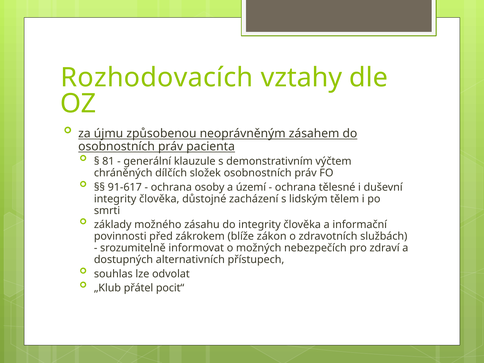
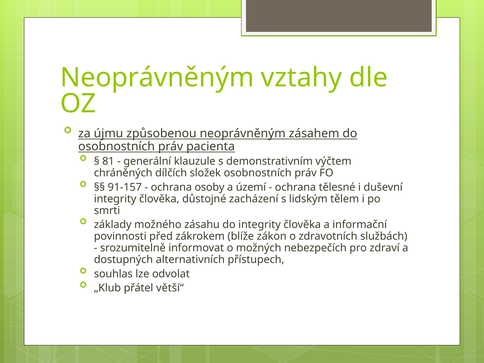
Rozhodovacích at (157, 78): Rozhodovacích -> Neoprávněným
91-617: 91-617 -> 91-157
pocit“: pocit“ -> větší“
